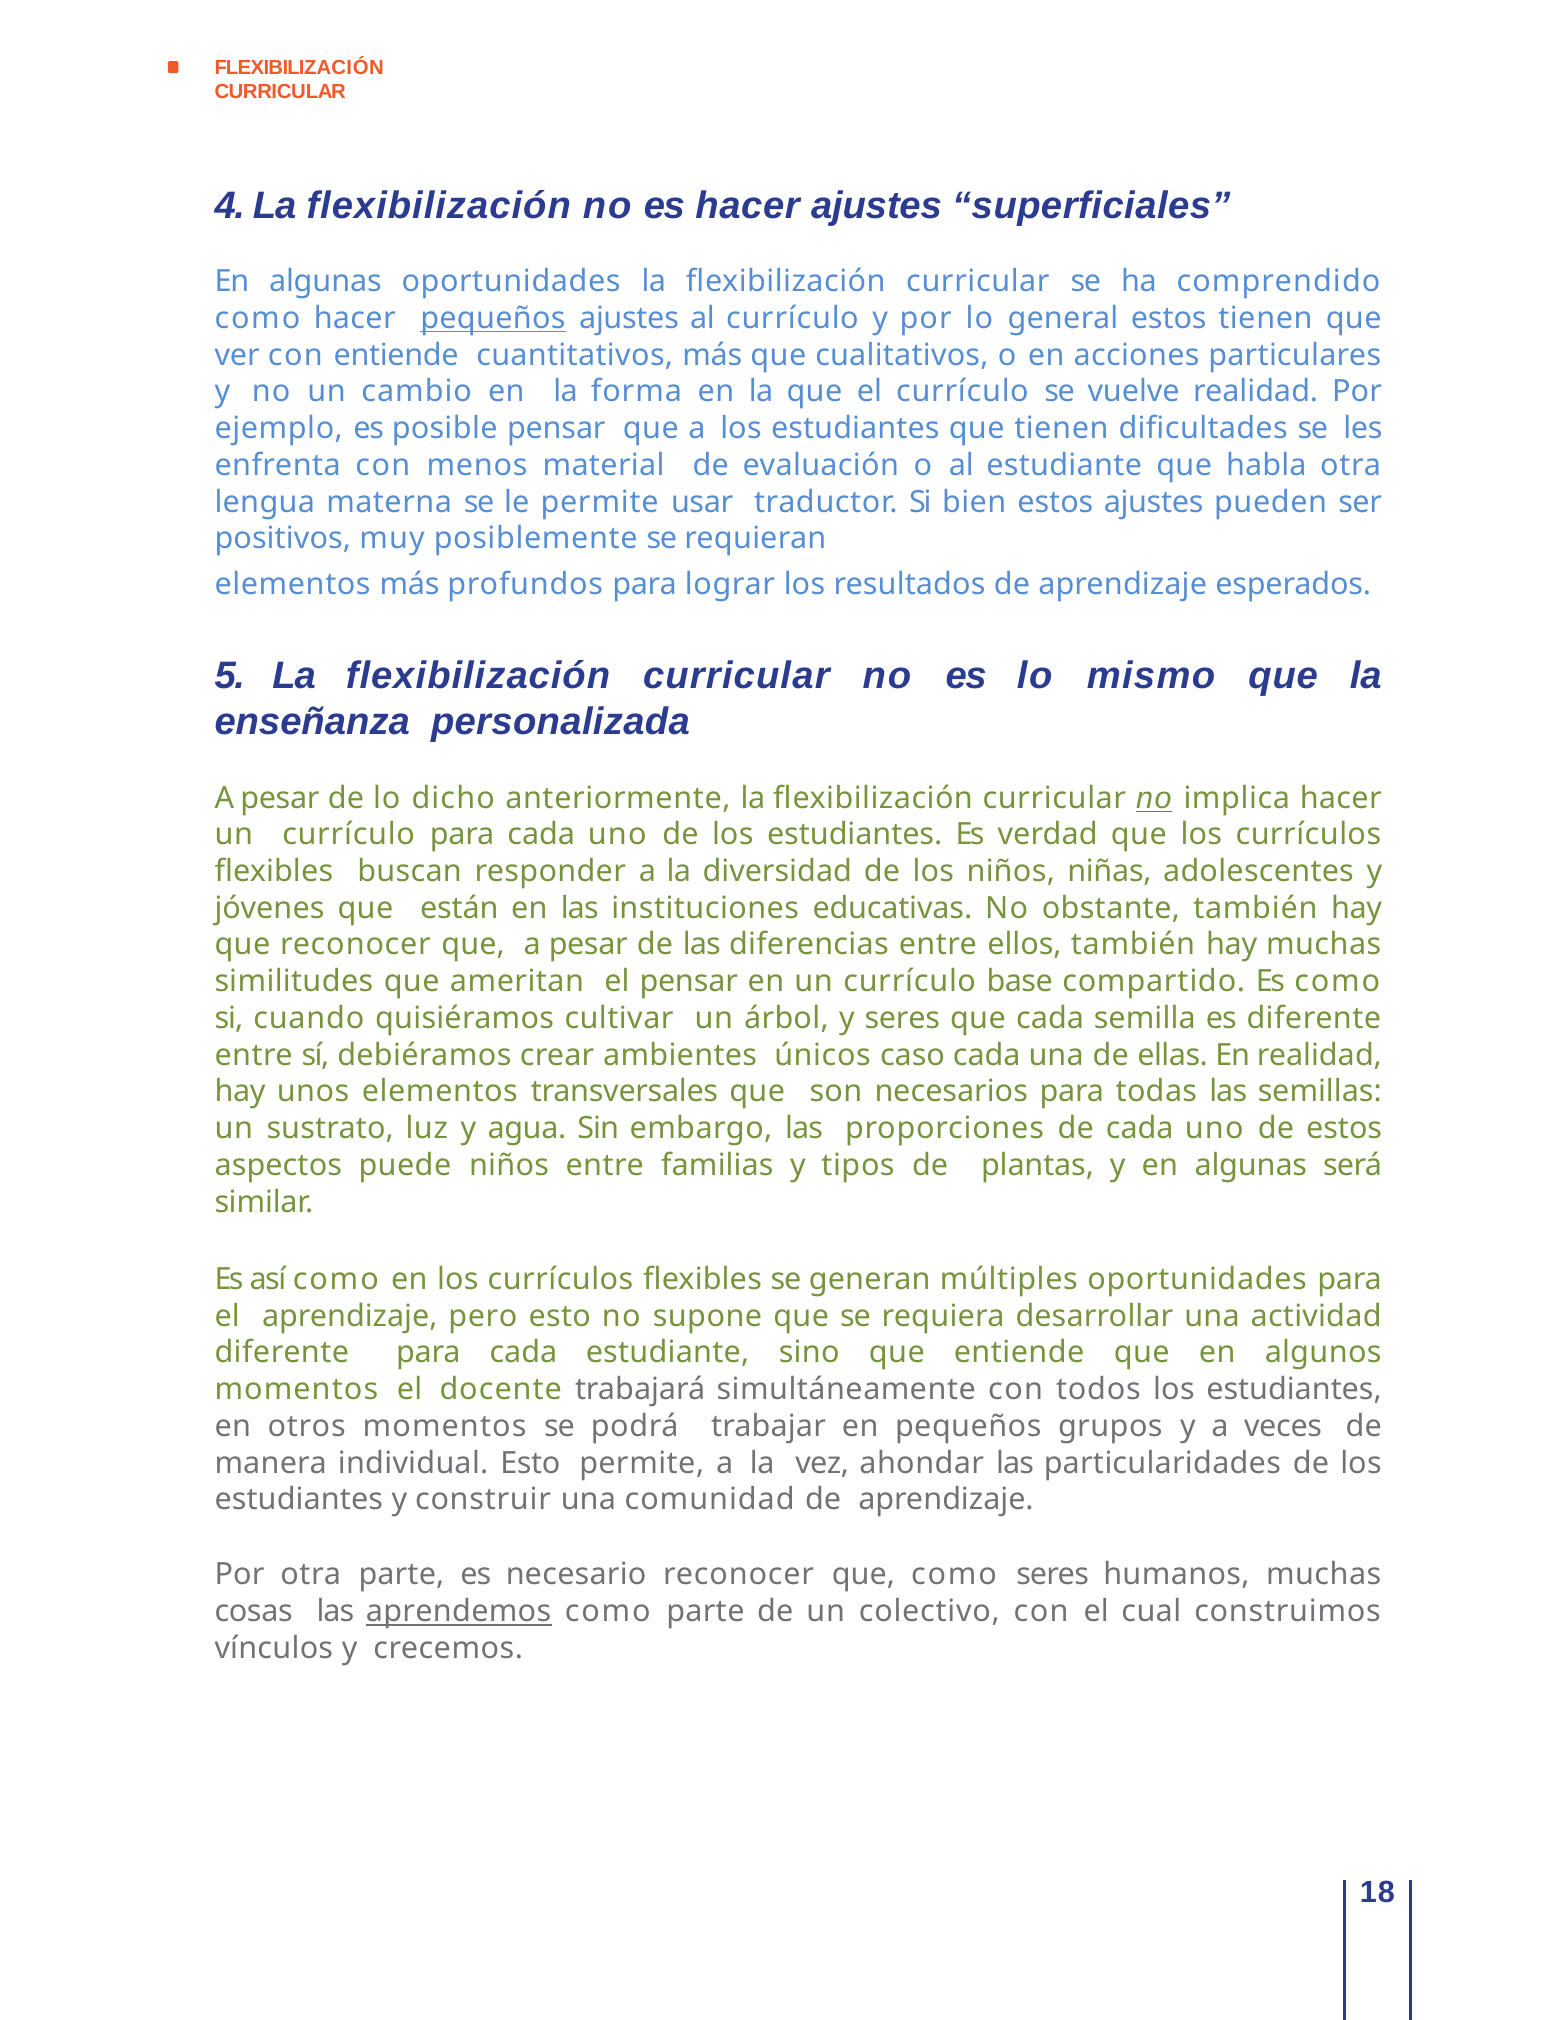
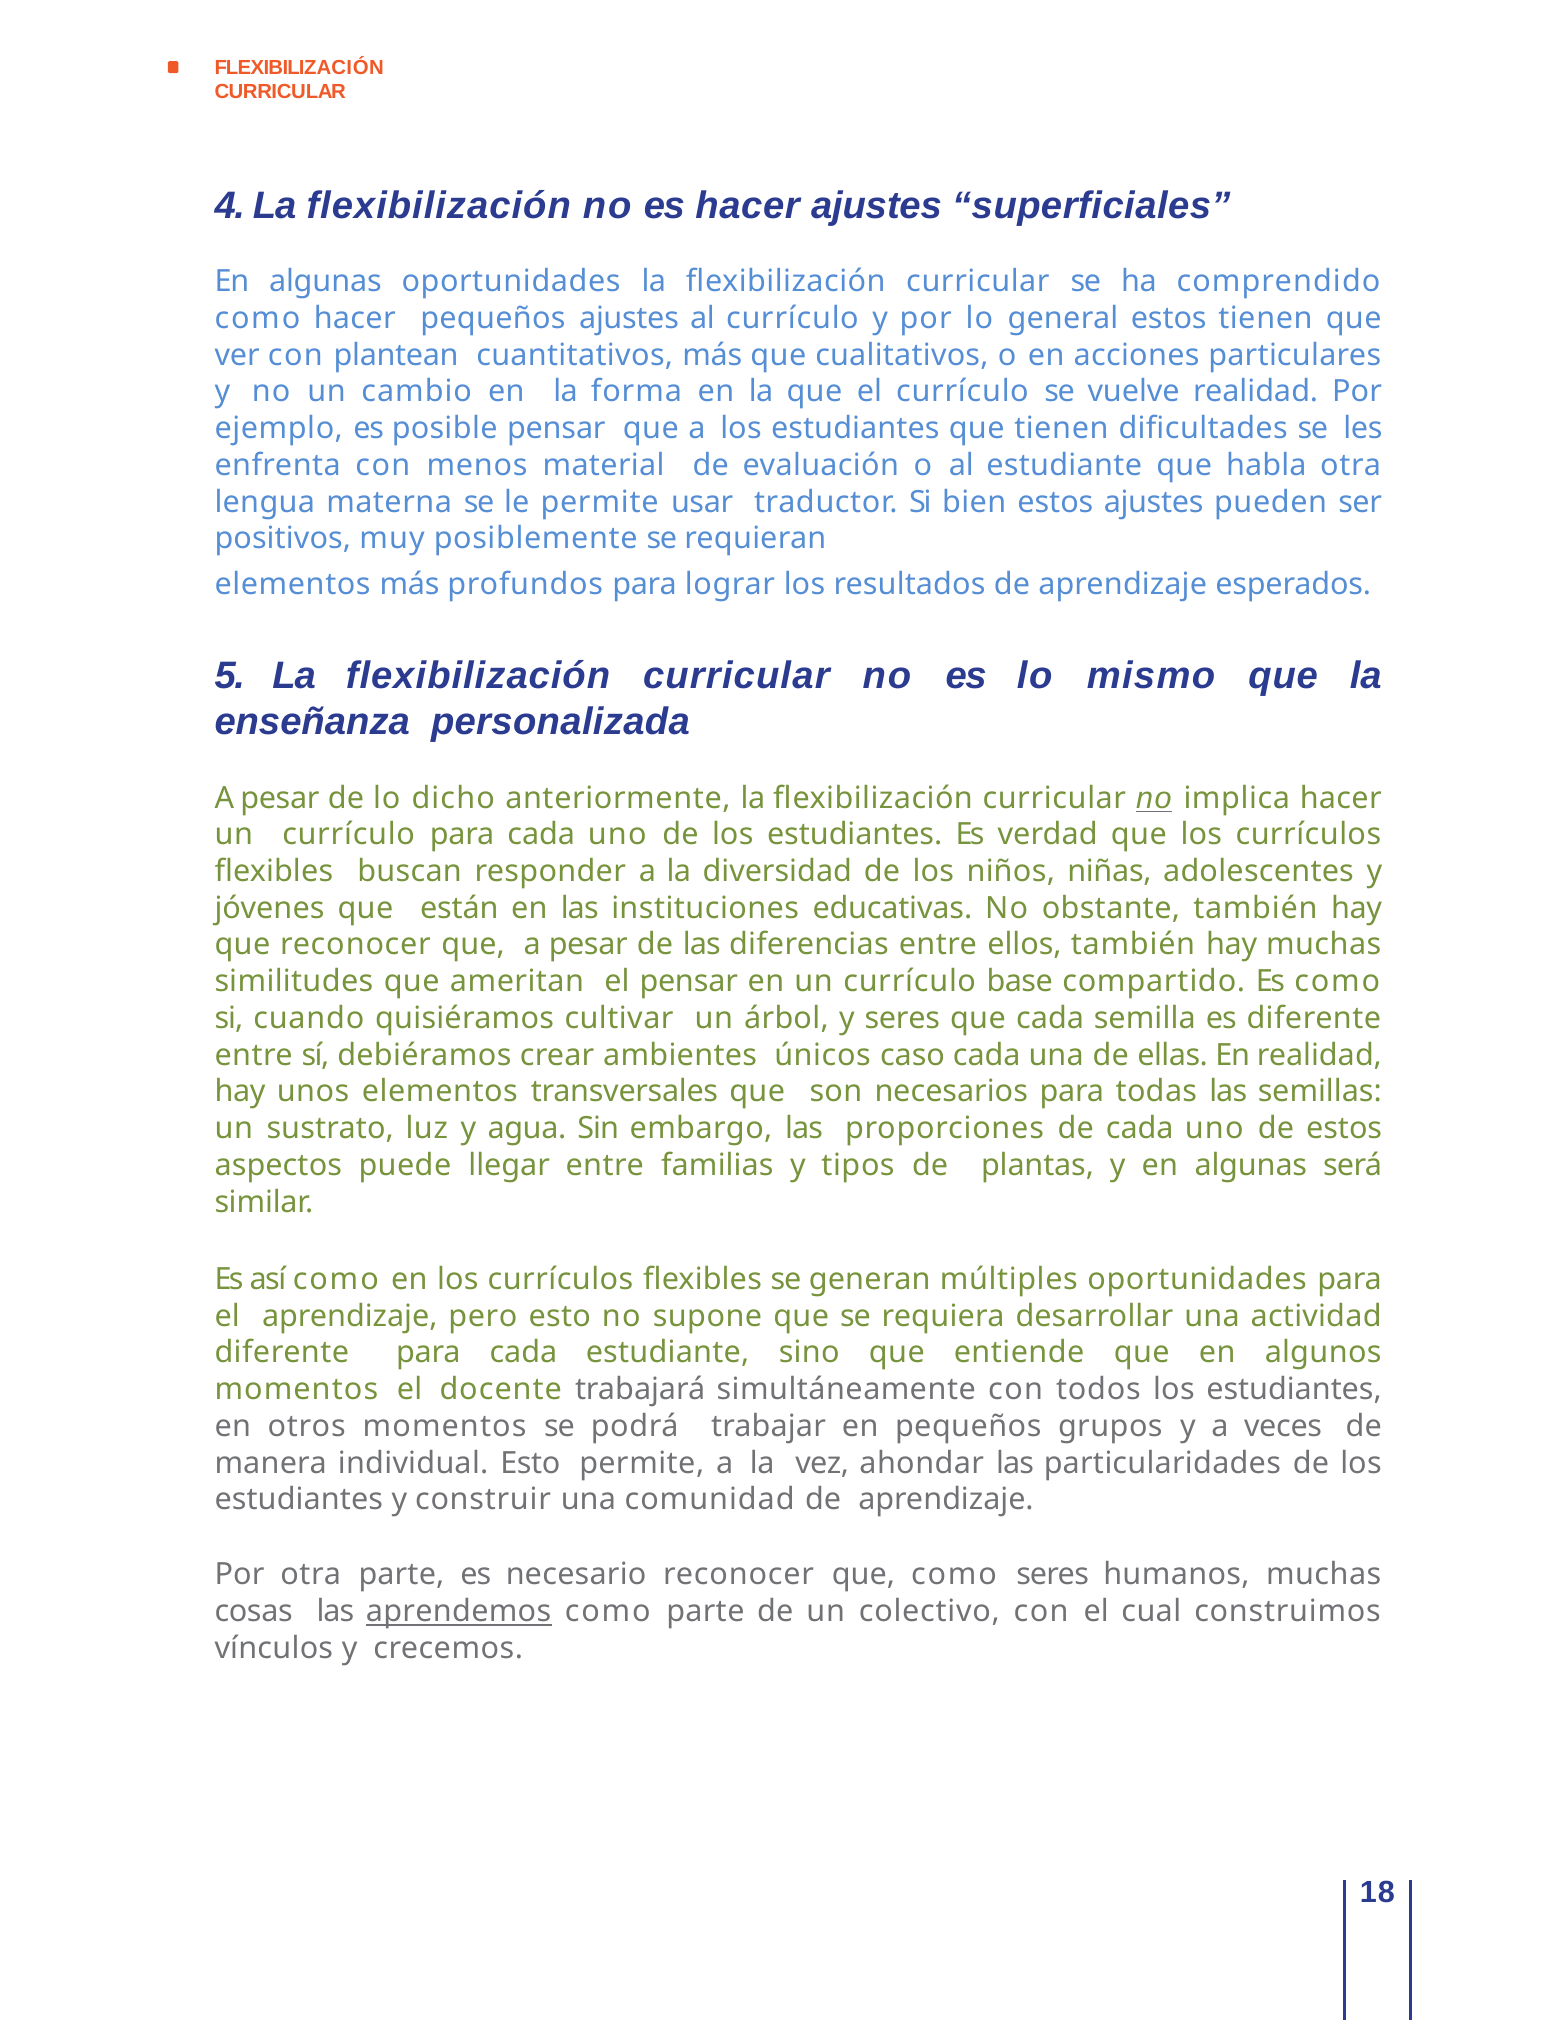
pequeños at (493, 318) underline: present -> none
con entiende: entiende -> plantean
puede niños: niños -> llegar
